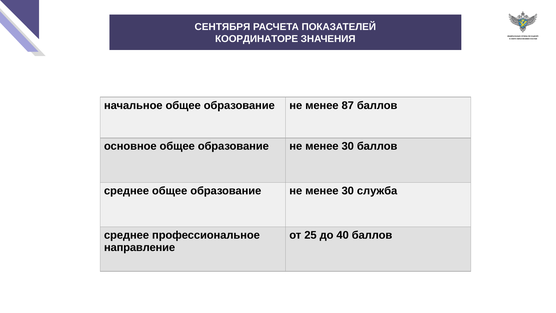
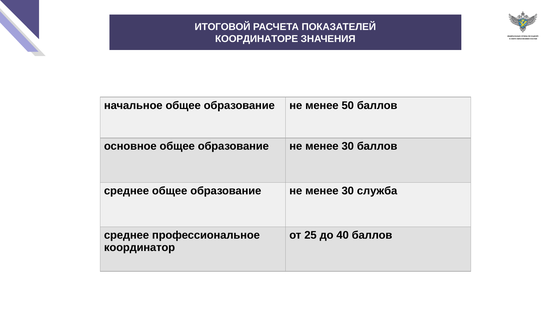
СЕНТЯБРЯ: СЕНТЯБРЯ -> ИТОГОВОЙ
87: 87 -> 50
направление: направление -> координатор
